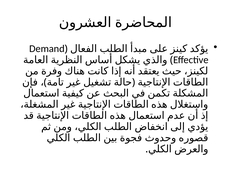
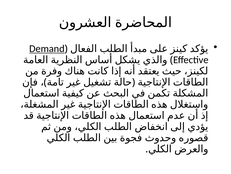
Demand underline: none -> present
